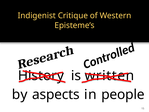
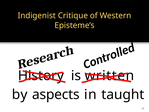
people: people -> taught
